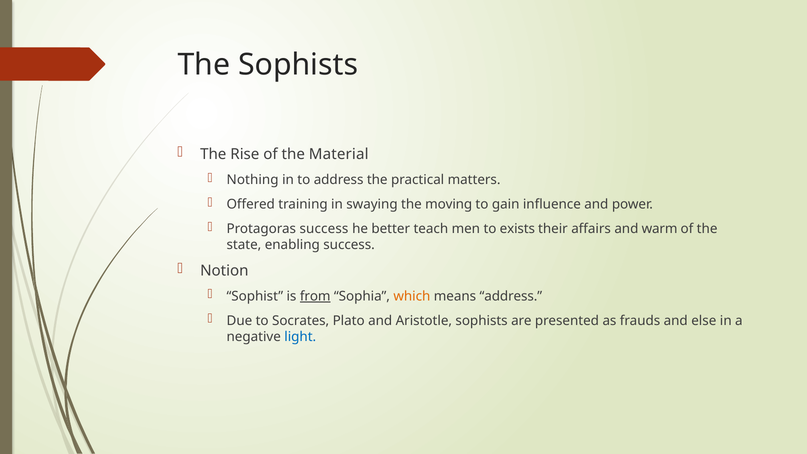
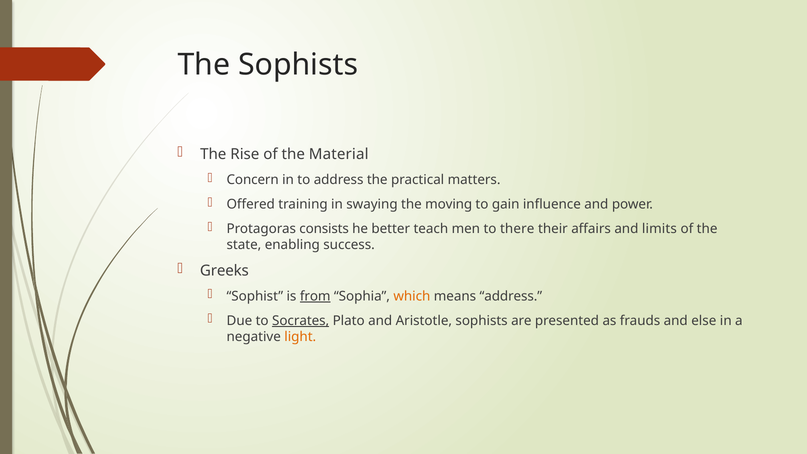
Nothing: Nothing -> Concern
Protagoras success: success -> consists
exists: exists -> there
warm: warm -> limits
Notion: Notion -> Greeks
Socrates underline: none -> present
light colour: blue -> orange
